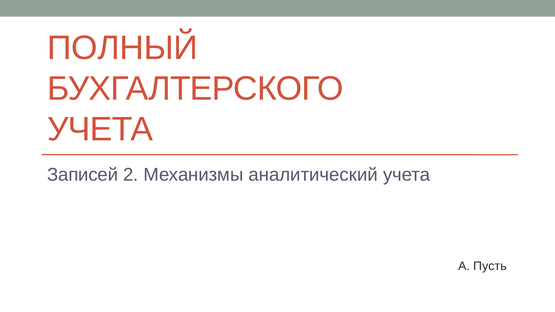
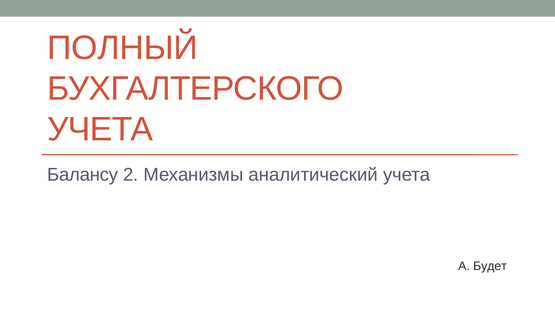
Записей: Записей -> Балансу
Пусть: Пусть -> Будет
